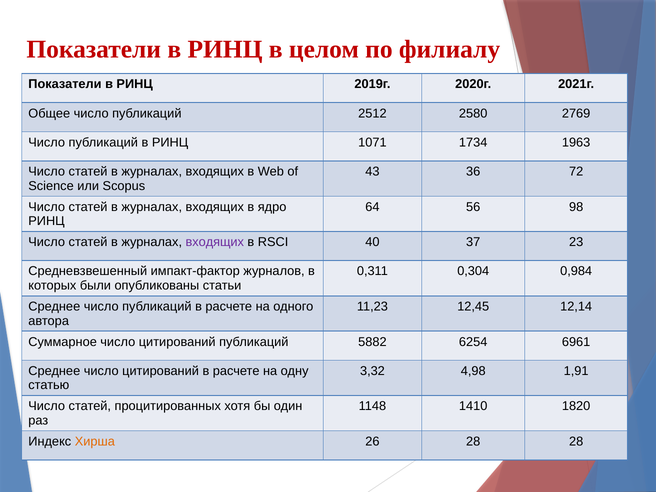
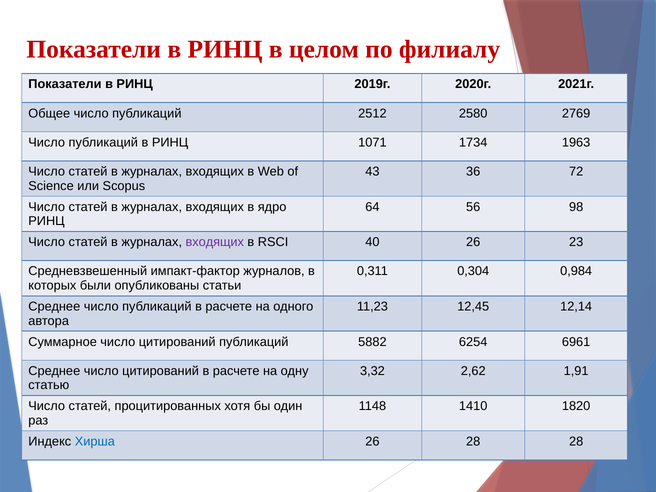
40 37: 37 -> 26
4,98: 4,98 -> 2,62
Хирша colour: orange -> blue
